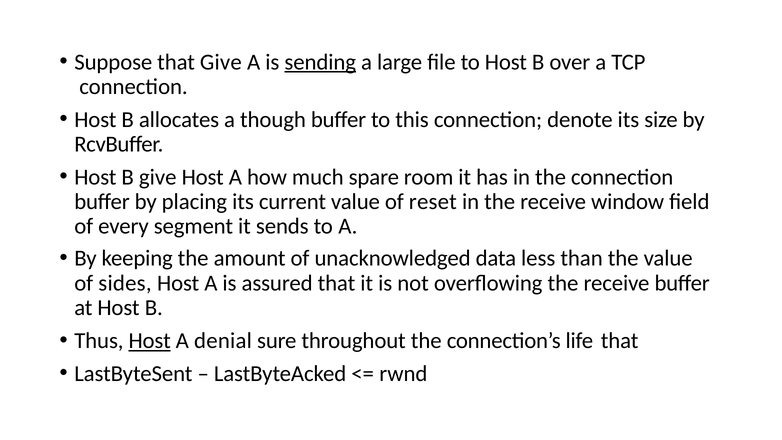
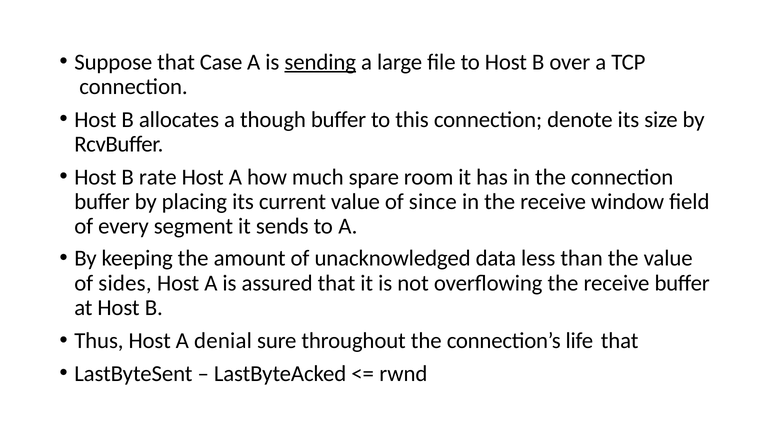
that Give: Give -> Case
B give: give -> rate
reset: reset -> since
Host at (150, 341) underline: present -> none
